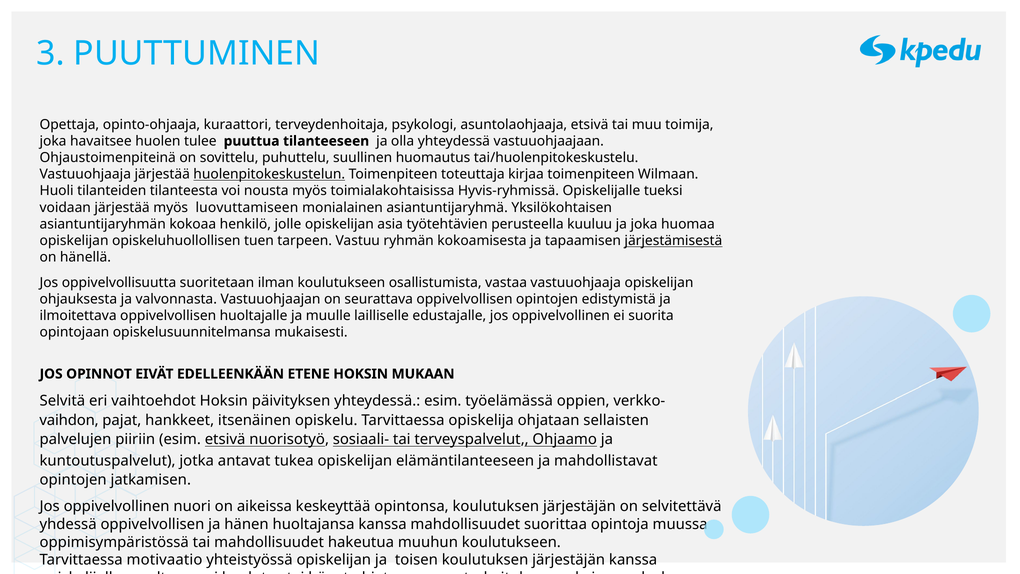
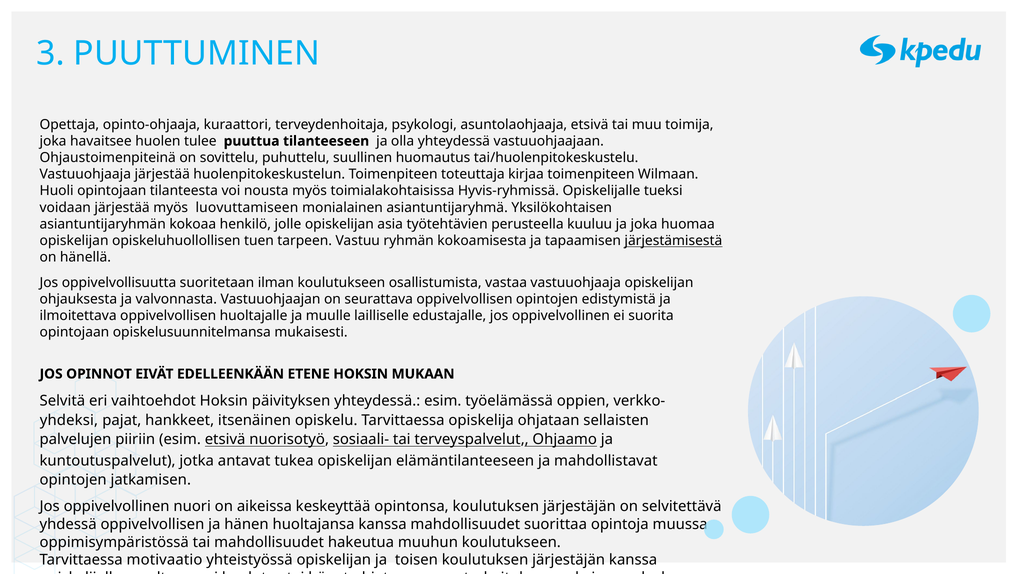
huolenpitokeskustelun underline: present -> none
Huoli tilanteiden: tilanteiden -> opintojaan
vaihdon: vaihdon -> yhdeksi
